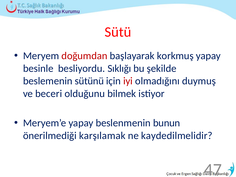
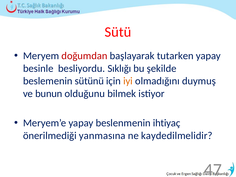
korkmuş: korkmuş -> tutarken
iyi colour: red -> orange
beceri: beceri -> bunun
bunun: bunun -> ihtiyaç
karşılamak: karşılamak -> yanmasına
